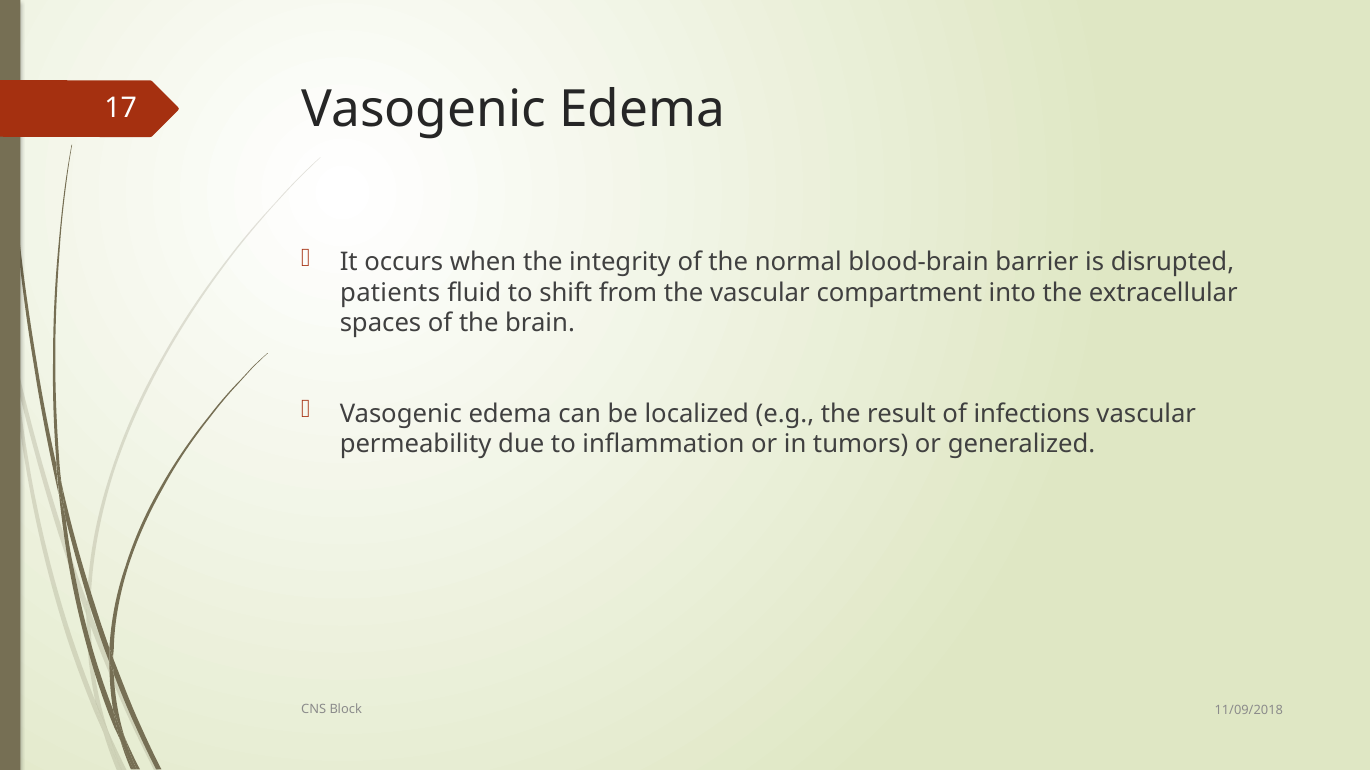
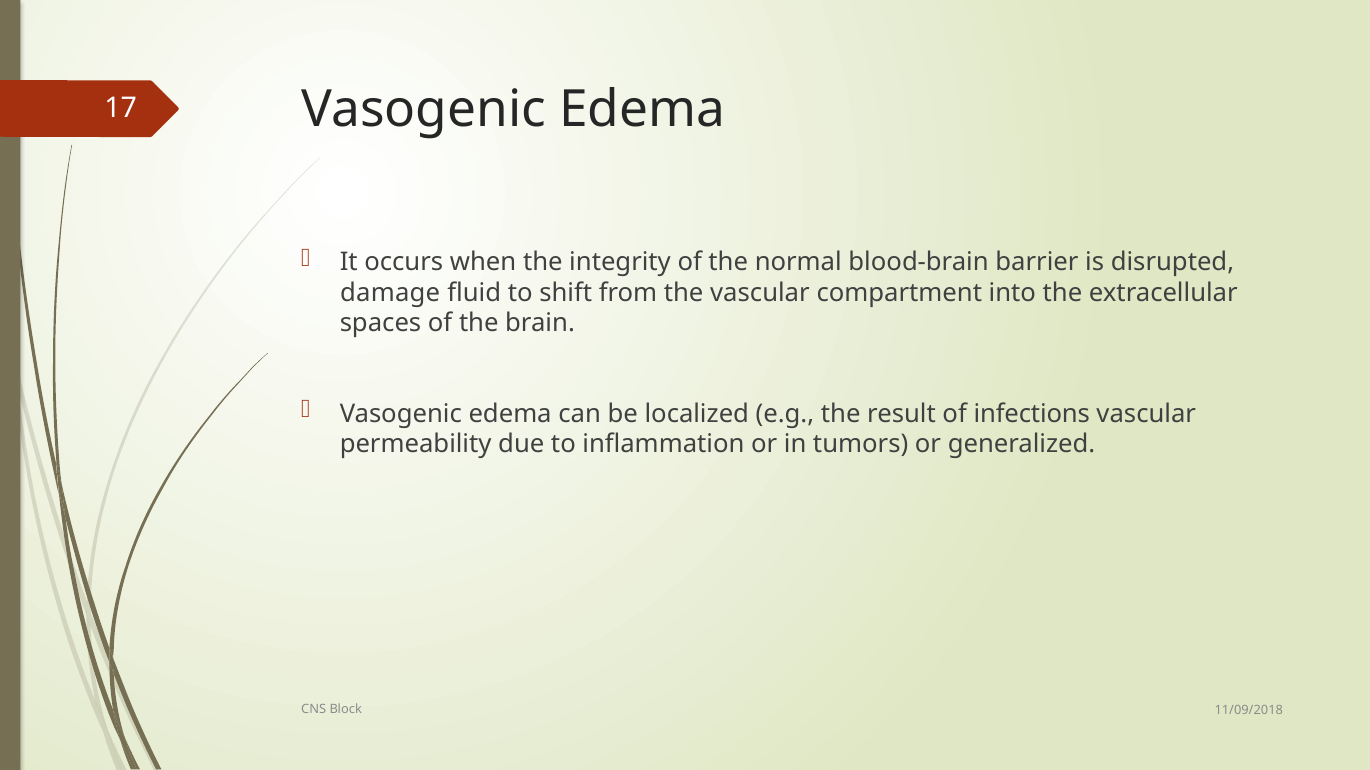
patients: patients -> damage
